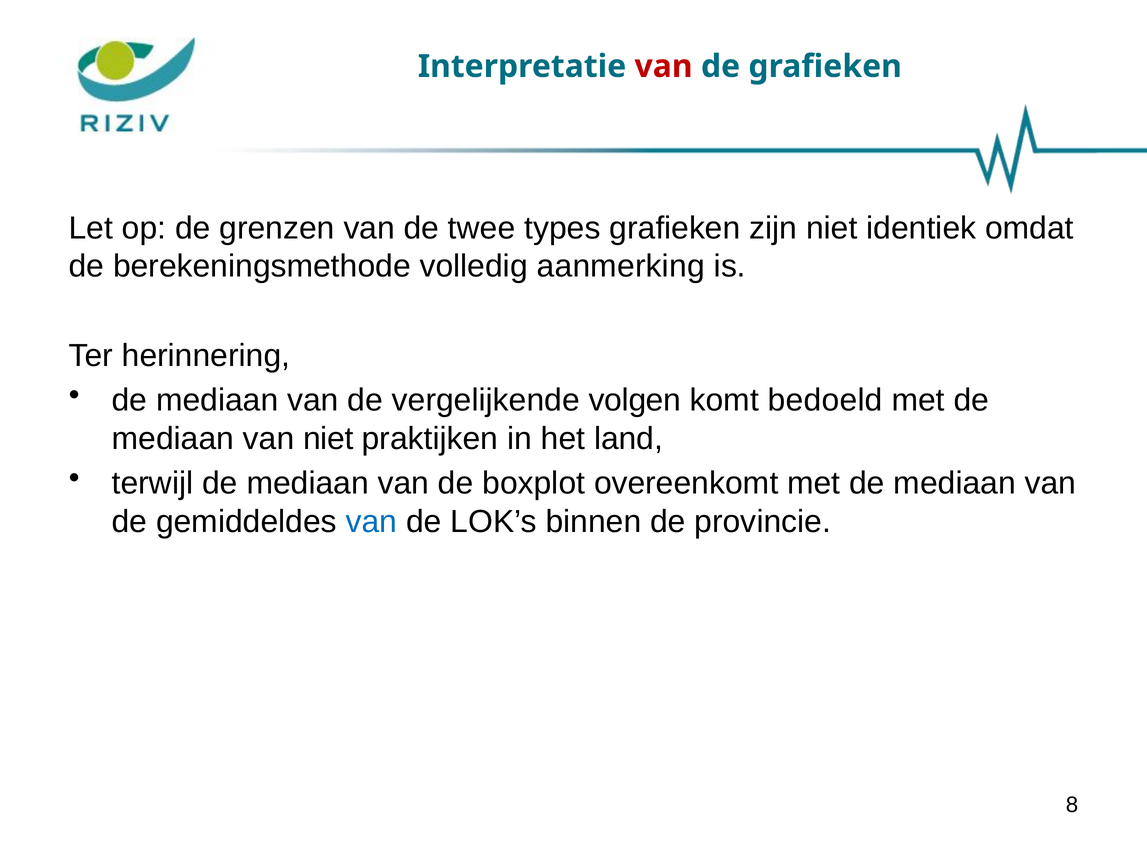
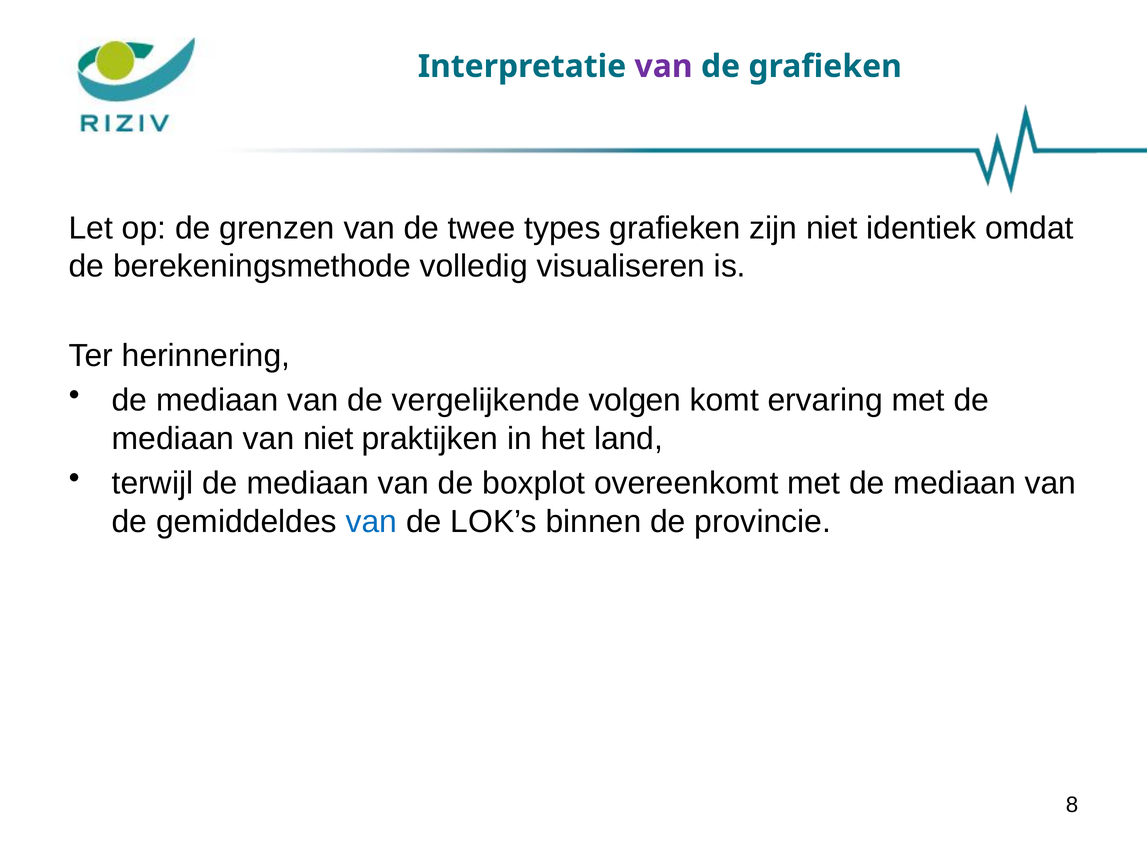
van at (664, 66) colour: red -> purple
aanmerking: aanmerking -> visualiseren
bedoeld: bedoeld -> ervaring
